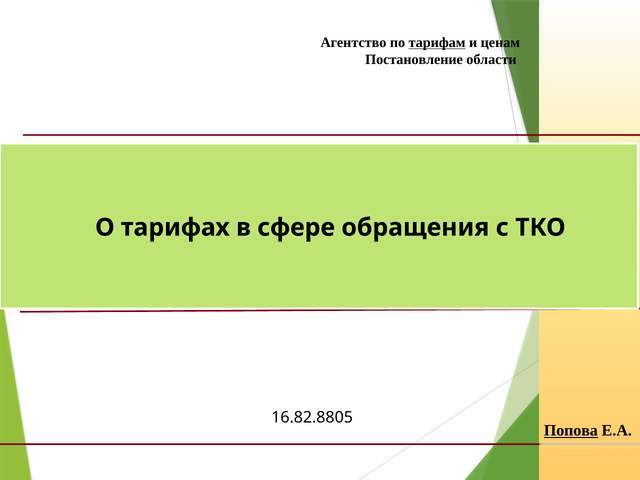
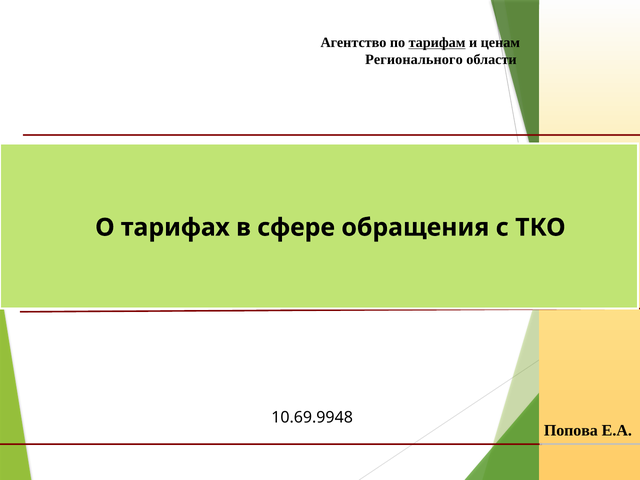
Постановление: Постановление -> Регионального
16.82.8805: 16.82.8805 -> 10.69.9948
Попова underline: present -> none
